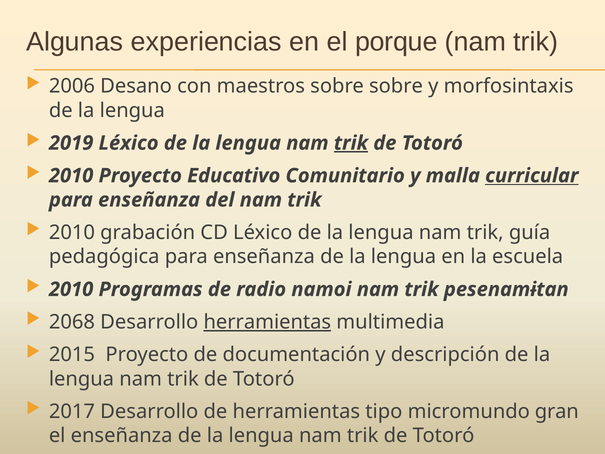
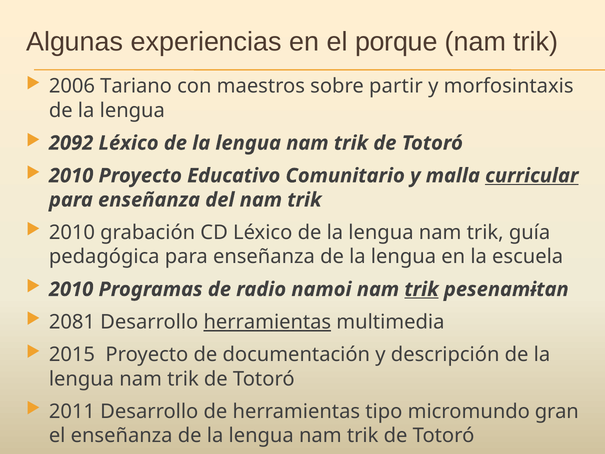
Desano: Desano -> Tariano
sobre sobre: sobre -> partir
2019: 2019 -> 2092
trik at (351, 143) underline: present -> none
trik at (421, 289) underline: none -> present
2068: 2068 -> 2081
2017: 2017 -> 2011
